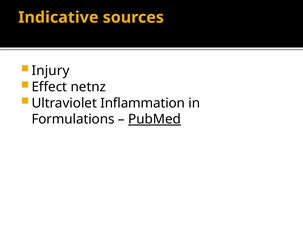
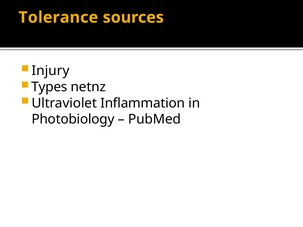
Indicative: Indicative -> Tolerance
Effect: Effect -> Types
Formulations: Formulations -> Photobiology
PubMed underline: present -> none
